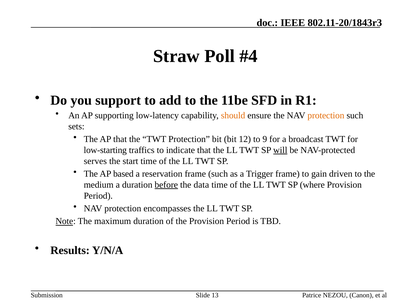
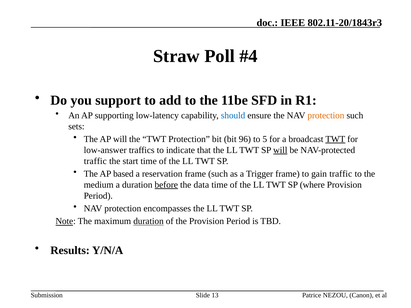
should colour: orange -> blue
AP that: that -> will
12: 12 -> 96
9: 9 -> 5
TWT at (335, 139) underline: none -> present
low-starting: low-starting -> low-answer
serves at (95, 161): serves -> traffic
gain driven: driven -> traffic
duration at (149, 221) underline: none -> present
